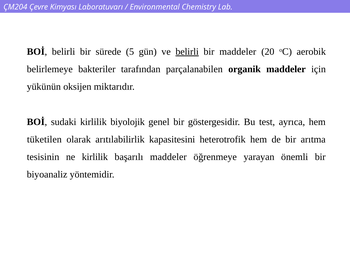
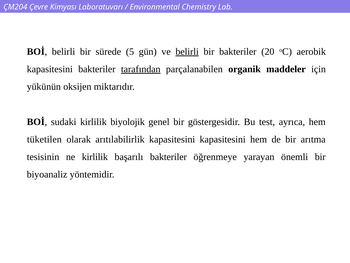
bir maddeler: maddeler -> bakteriler
belirlemeye at (50, 69): belirlemeye -> kapasitesini
tarafından underline: none -> present
kapasitesini heterotrofik: heterotrofik -> kapasitesini
başarılı maddeler: maddeler -> bakteriler
